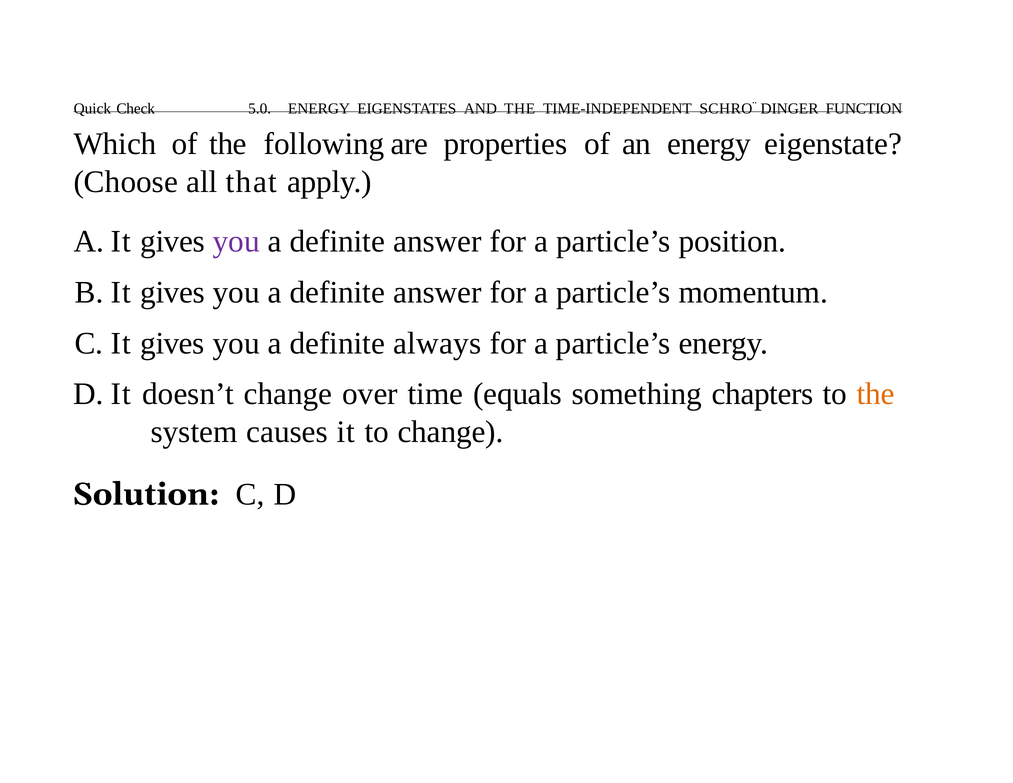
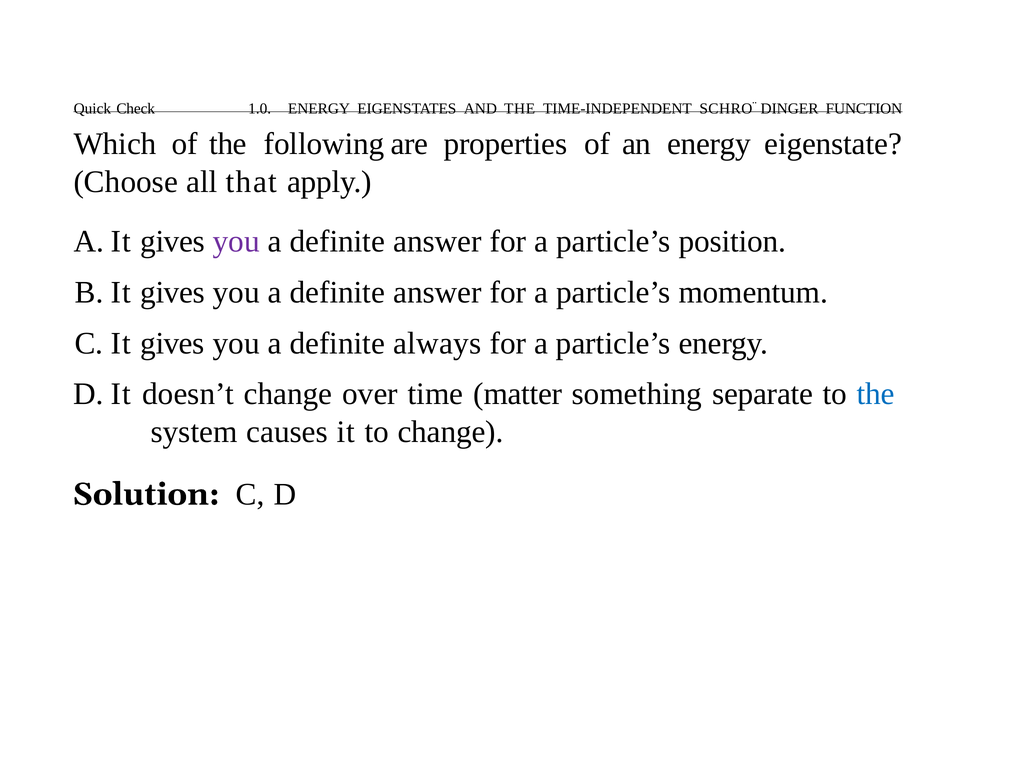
5.0: 5.0 -> 1.0
equals: equals -> matter
chapters: chapters -> separate
the at (876, 394) colour: orange -> blue
